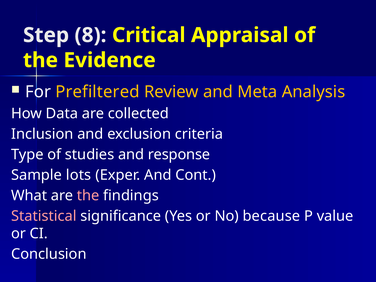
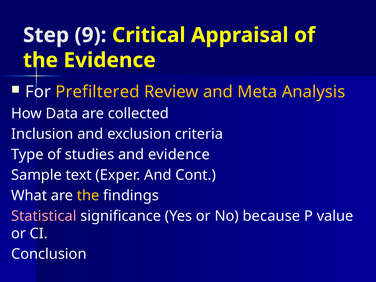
8: 8 -> 9
and response: response -> evidence
lots: lots -> text
the at (88, 195) colour: pink -> yellow
